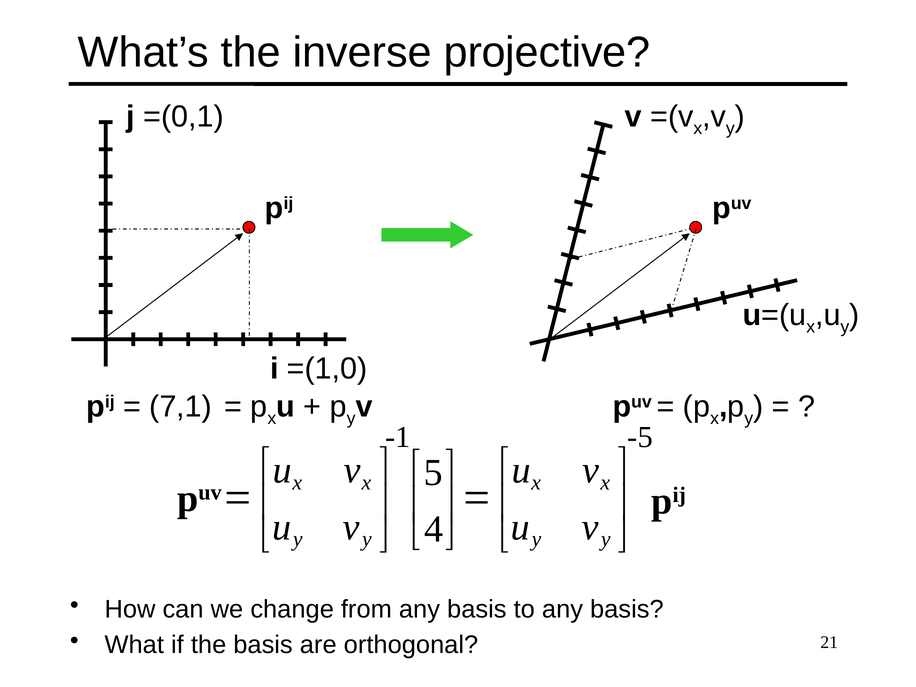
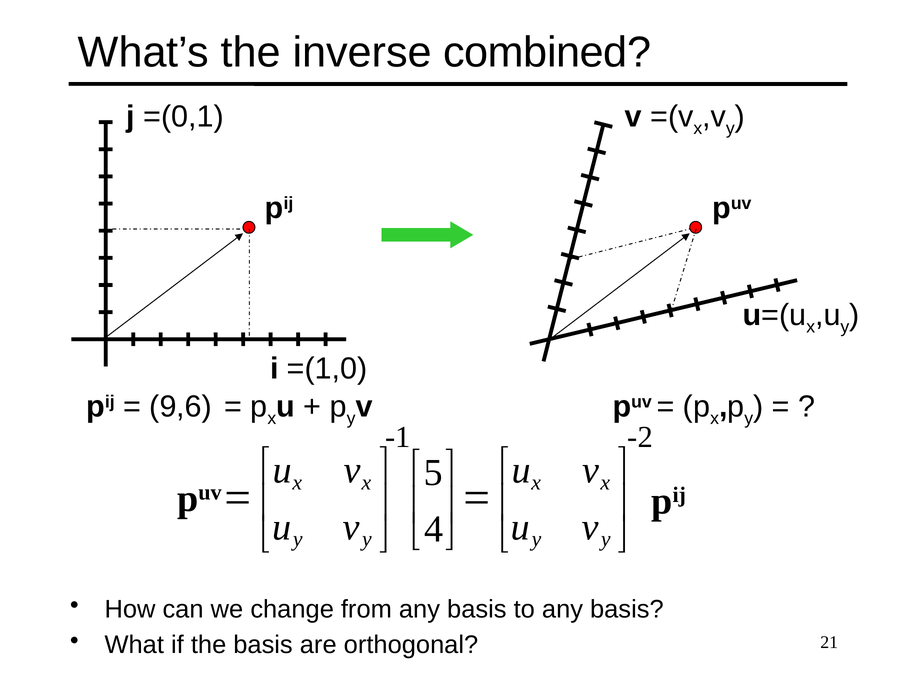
projective: projective -> combined
7,1: 7,1 -> 9,6
-5: -5 -> -2
